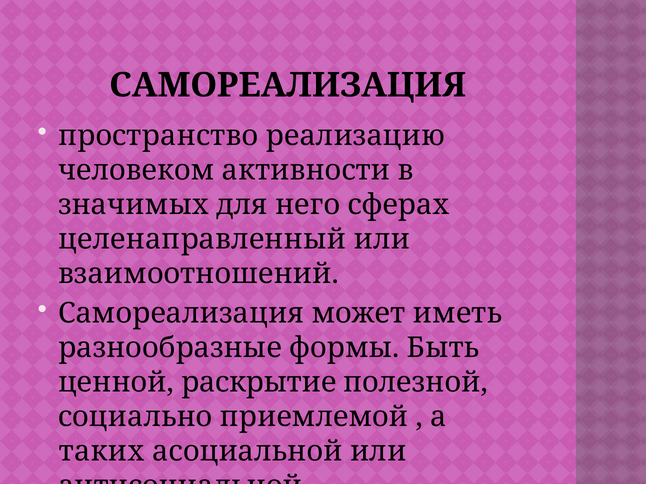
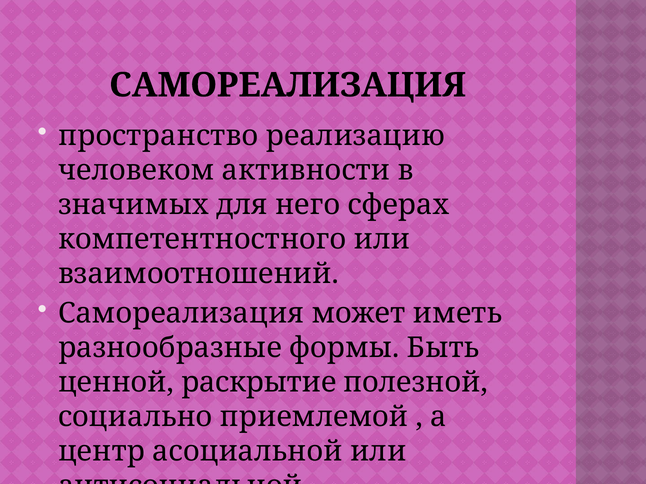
целенаправленный: целенаправленный -> компетентностного
таких: таких -> центр
